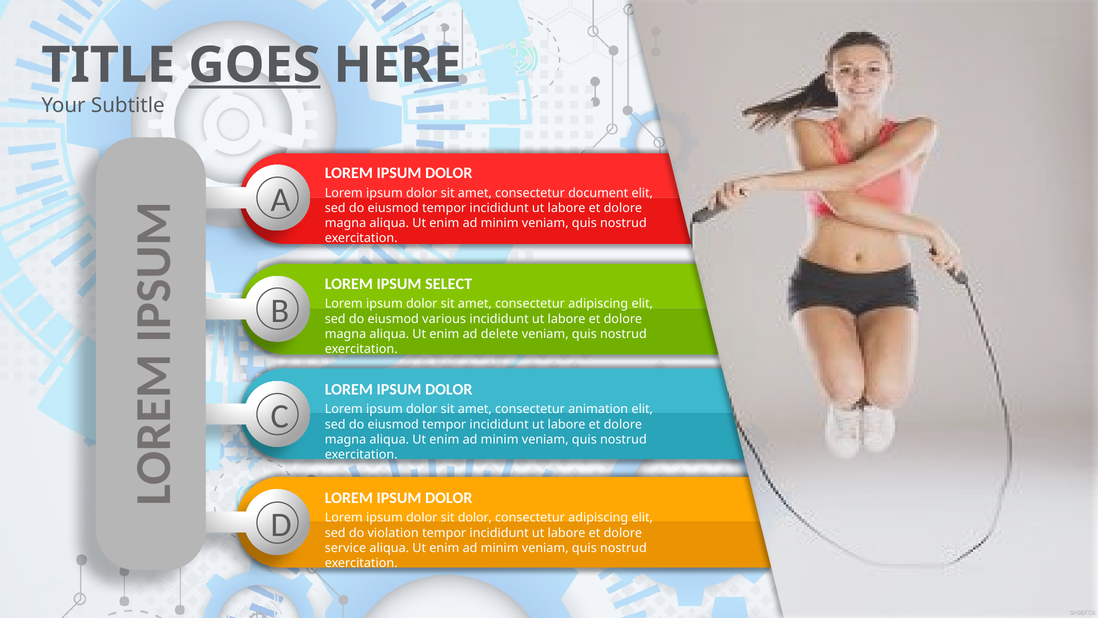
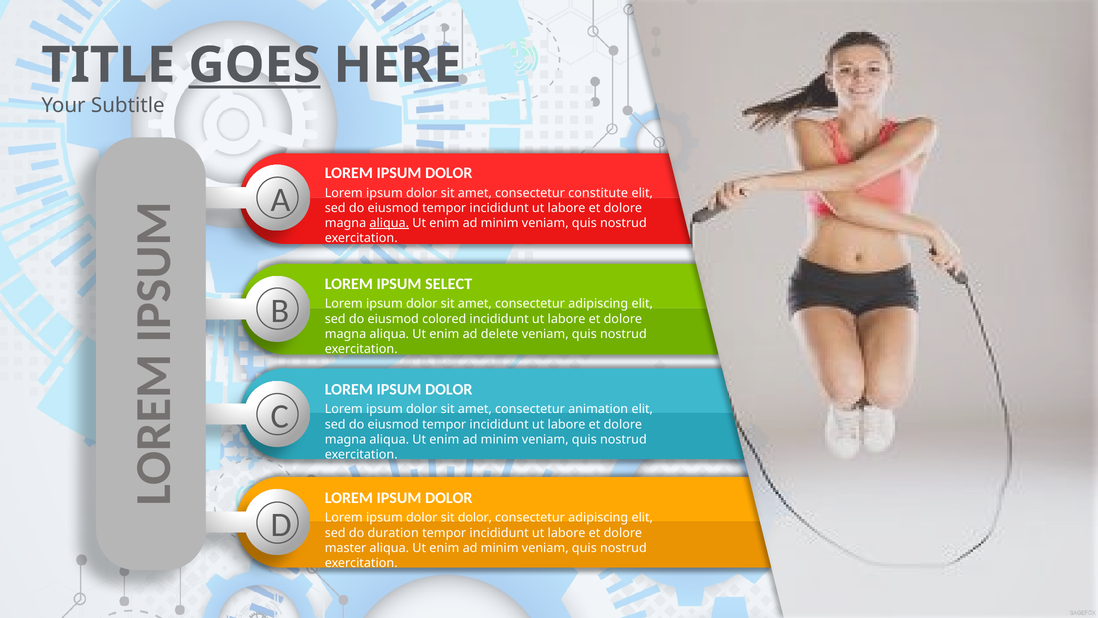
document: document -> constitute
aliqua at (389, 223) underline: none -> present
various: various -> colored
violation: violation -> duration
service: service -> master
